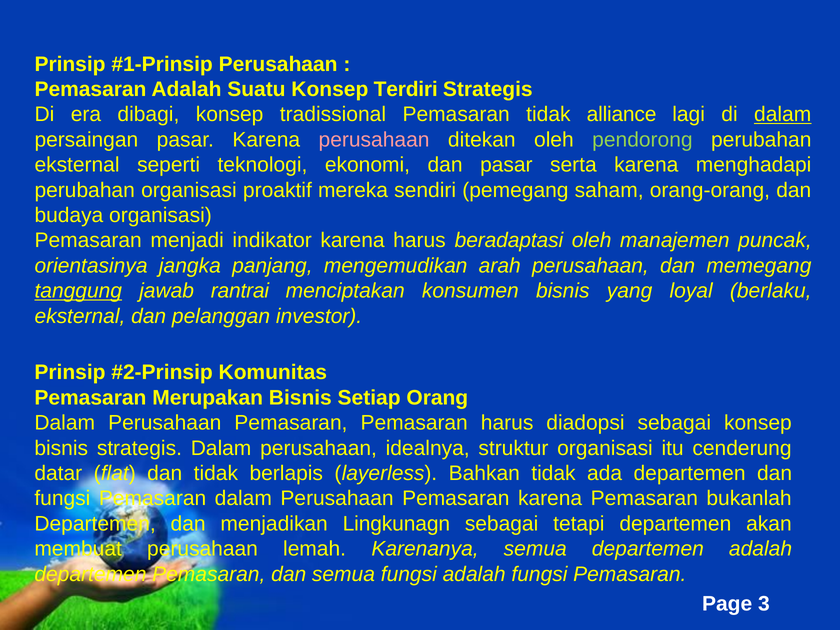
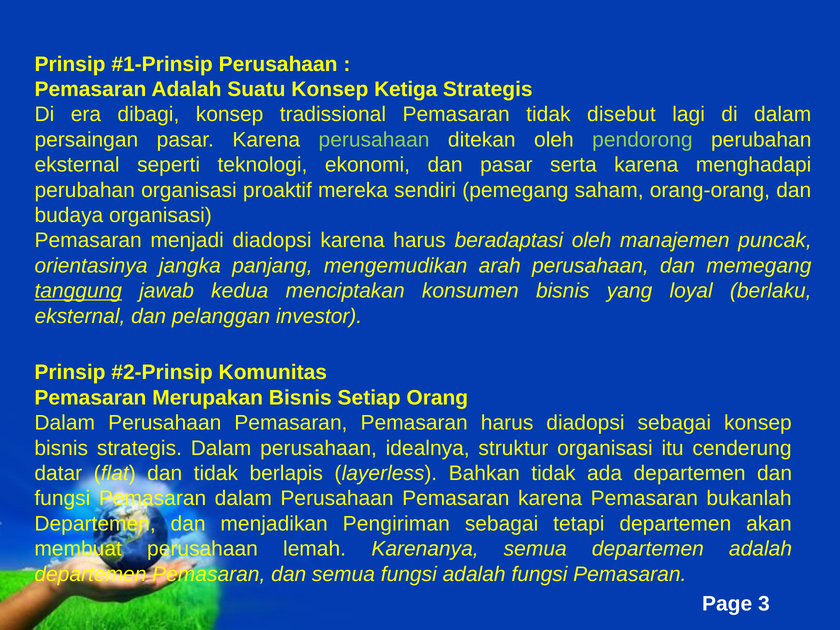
Terdiri: Terdiri -> Ketiga
alliance: alliance -> disebut
dalam at (783, 115) underline: present -> none
perusahaan at (374, 140) colour: pink -> light green
menjadi indikator: indikator -> diadopsi
rantrai: rantrai -> kedua
Lingkunagn: Lingkunagn -> Pengiriman
